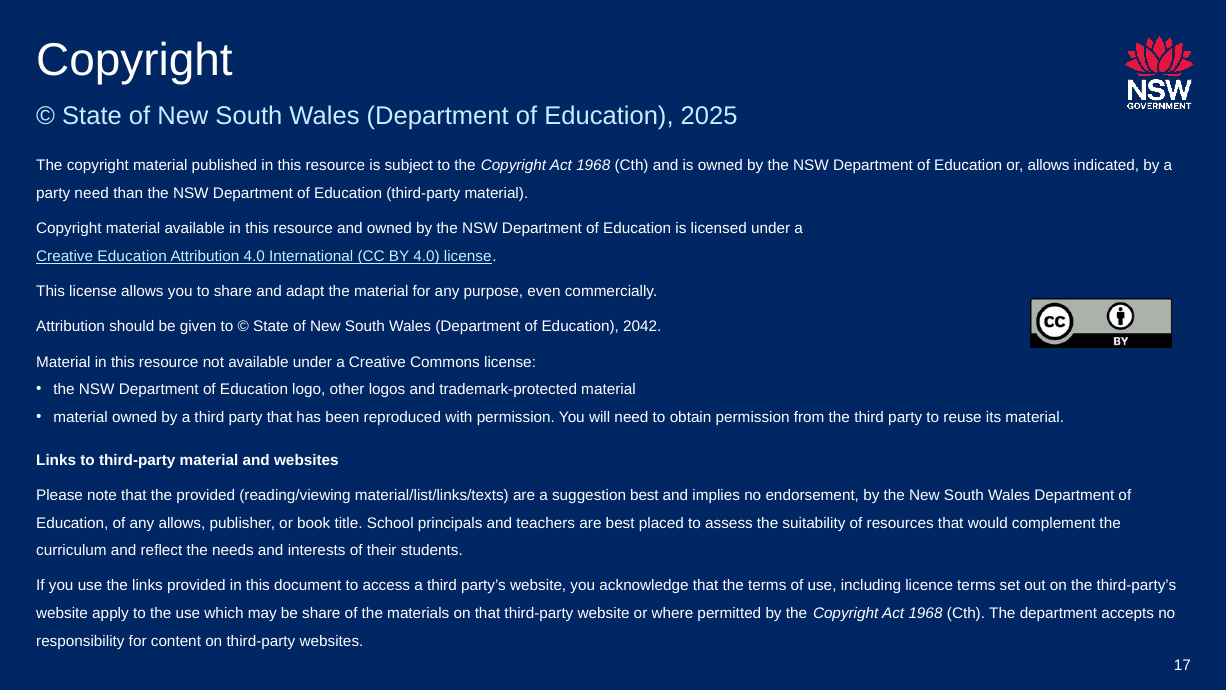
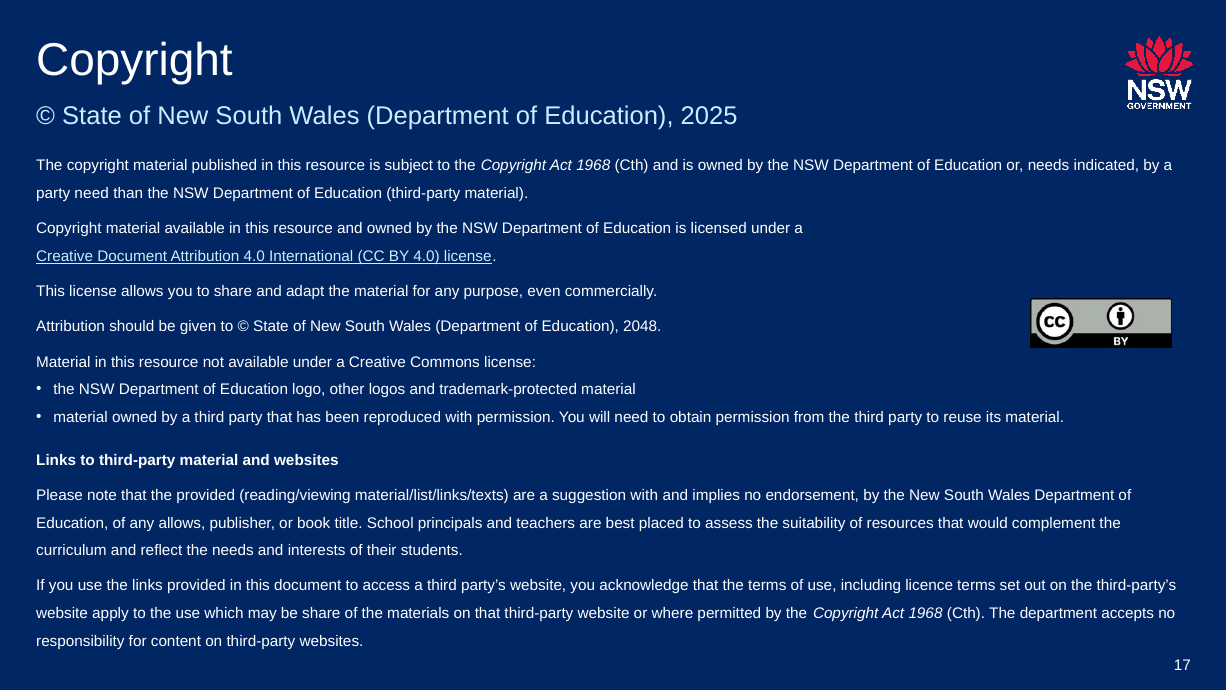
or allows: allows -> needs
Creative Education: Education -> Document
2042: 2042 -> 2048
suggestion best: best -> with
